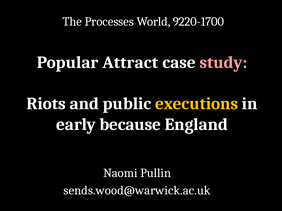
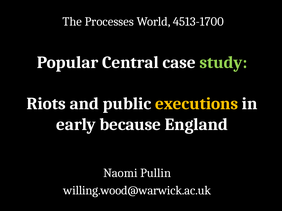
9220-1700: 9220-1700 -> 4513-1700
Attract: Attract -> Central
study colour: pink -> light green
sends.wood@warwick.ac.uk: sends.wood@warwick.ac.uk -> willing.wood@warwick.ac.uk
